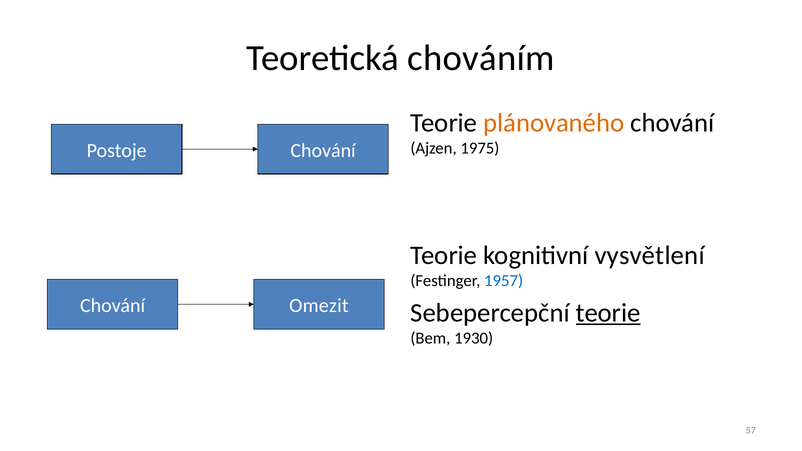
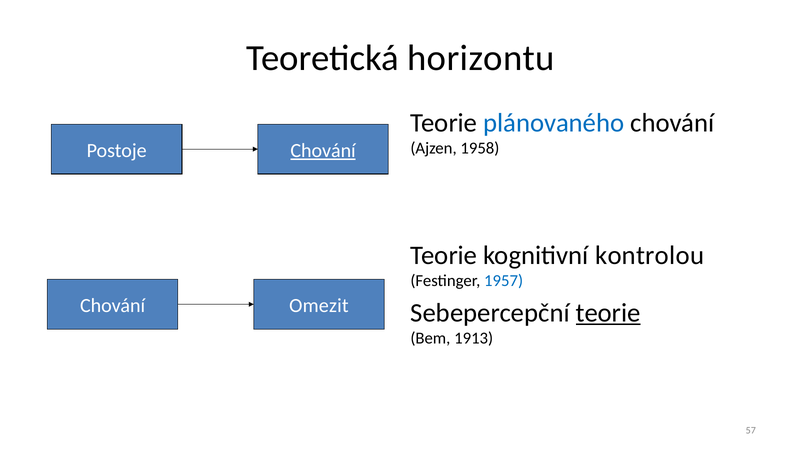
chováním: chováním -> horizontu
plánovaného colour: orange -> blue
1975: 1975 -> 1958
Chování at (323, 151) underline: none -> present
vysvětlení: vysvětlení -> kontrolou
1930: 1930 -> 1913
